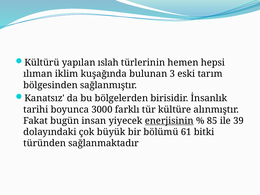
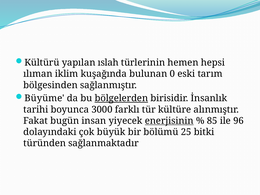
3: 3 -> 0
Kanatsız: Kanatsız -> Büyüme
bölgelerden underline: none -> present
39: 39 -> 96
61: 61 -> 25
